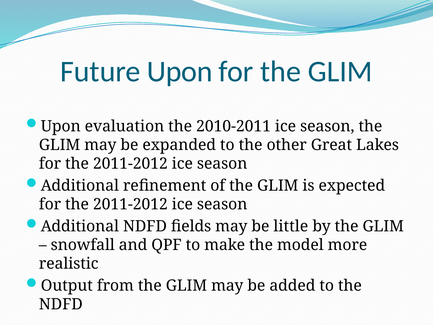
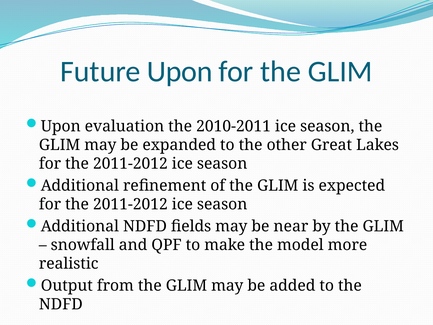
little: little -> near
